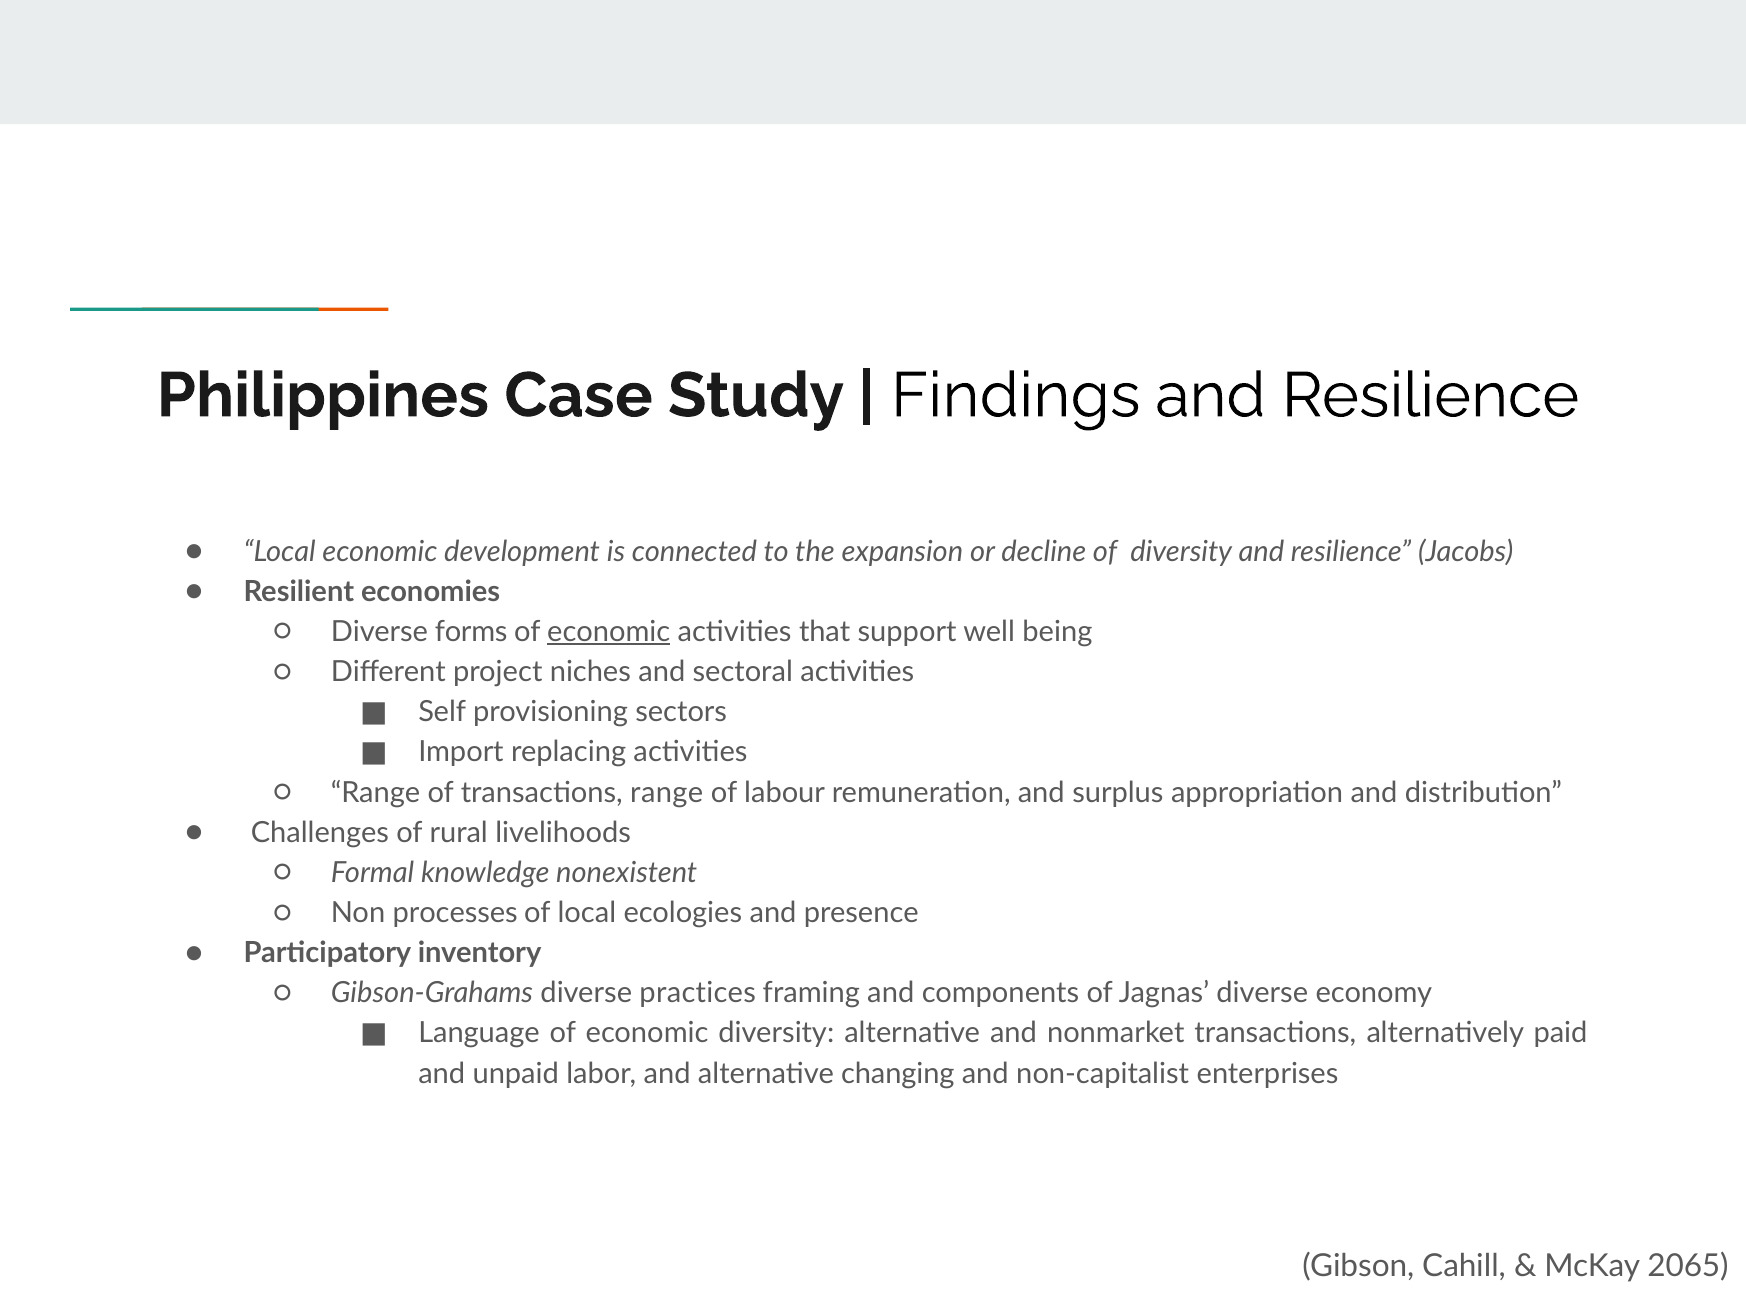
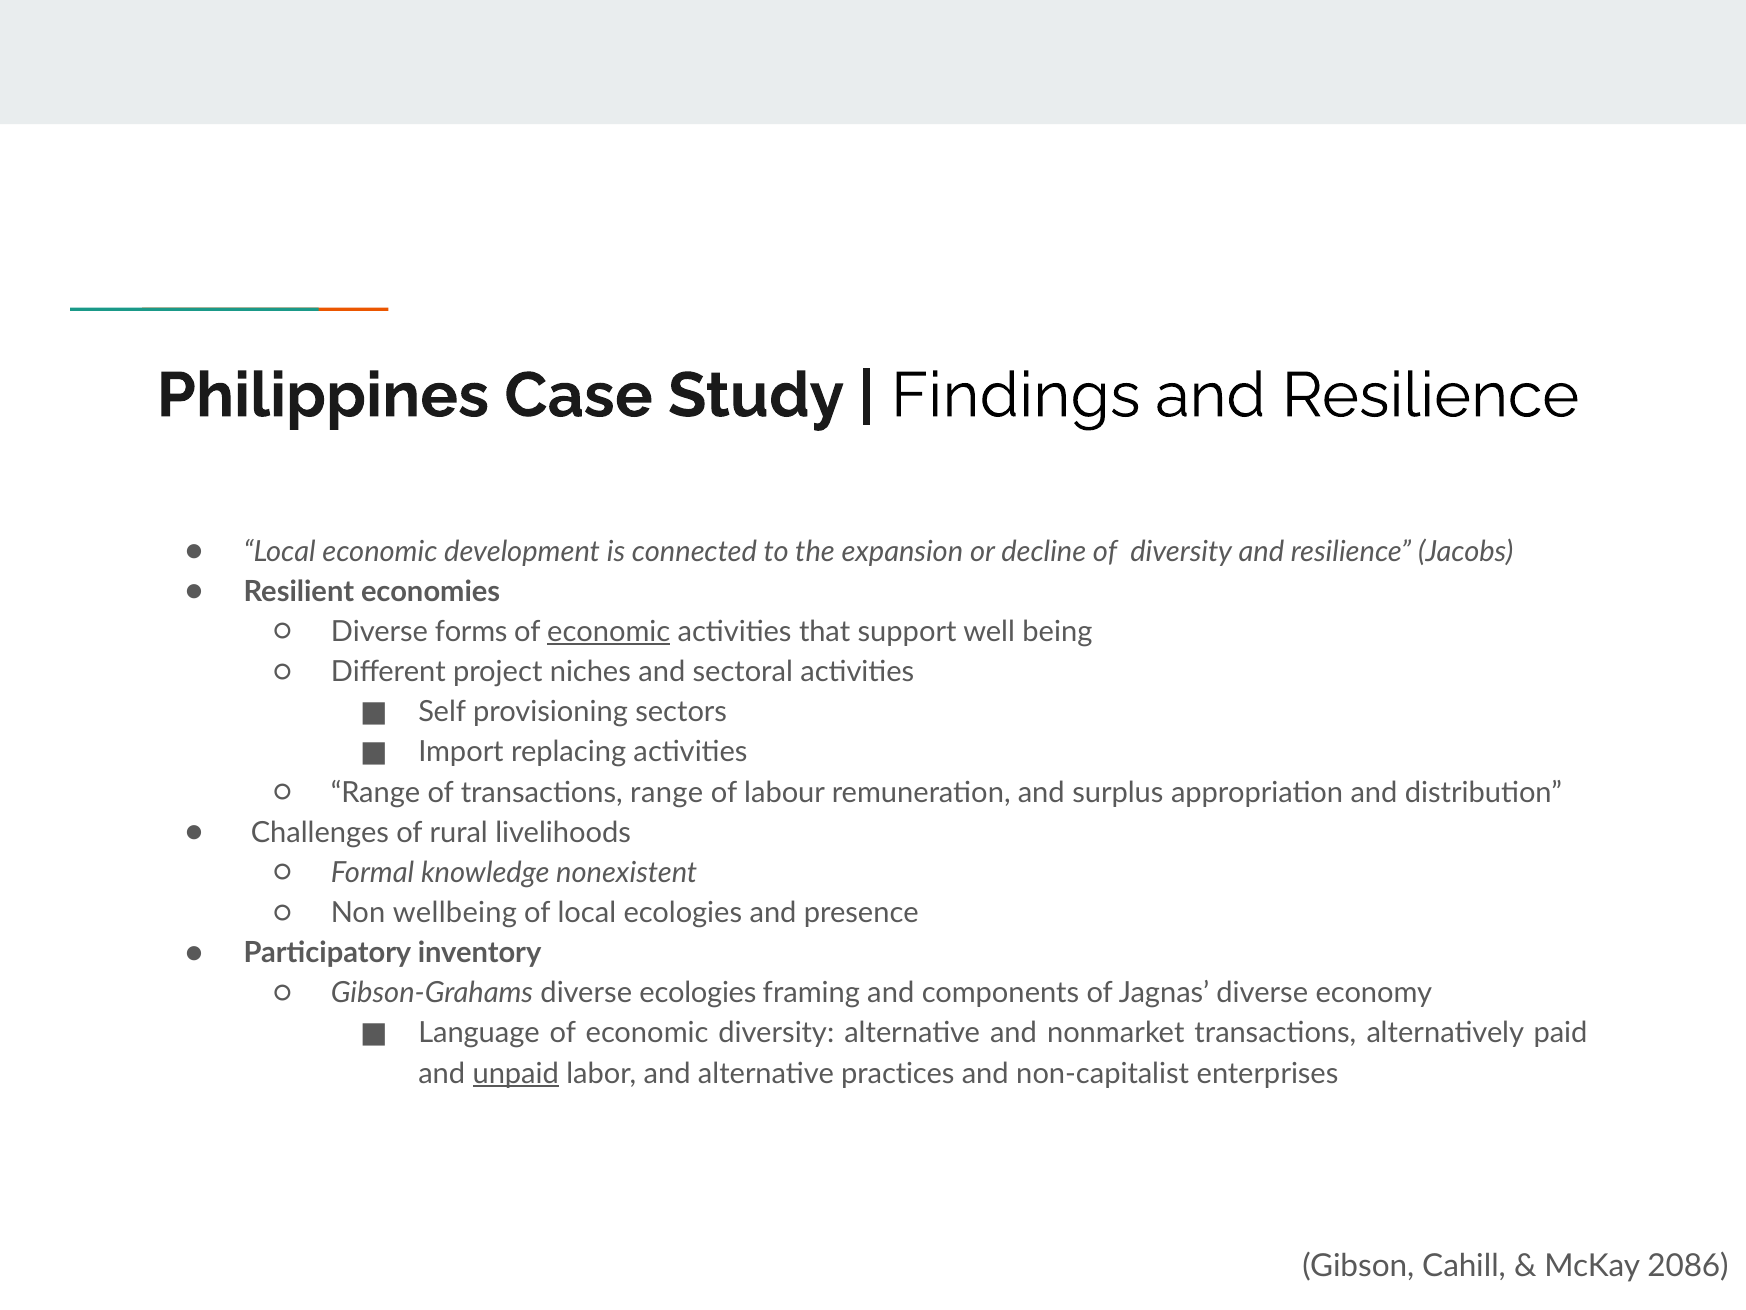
processes: processes -> wellbeing
diverse practices: practices -> ecologies
unpaid underline: none -> present
changing: changing -> practices
2065: 2065 -> 2086
